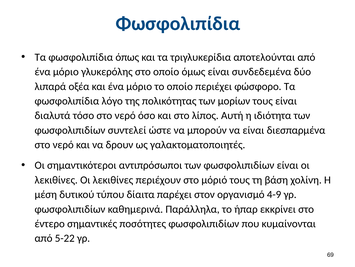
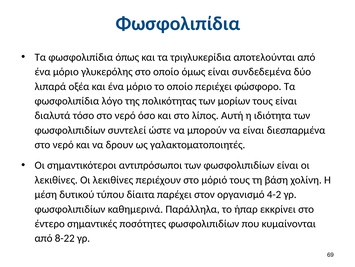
4-9: 4-9 -> 4-2
5-22: 5-22 -> 8-22
